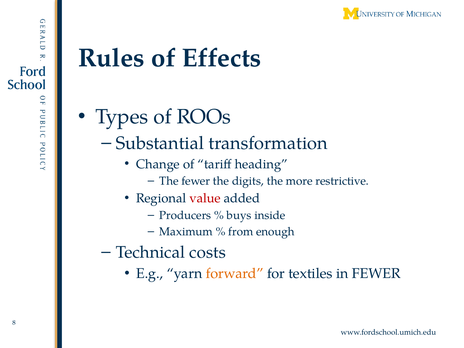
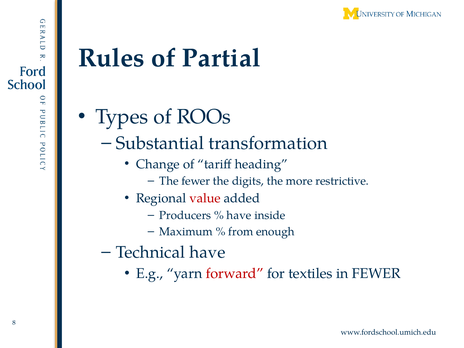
Effects: Effects -> Partial
buys at (239, 215): buys -> have
Technical costs: costs -> have
forward colour: orange -> red
